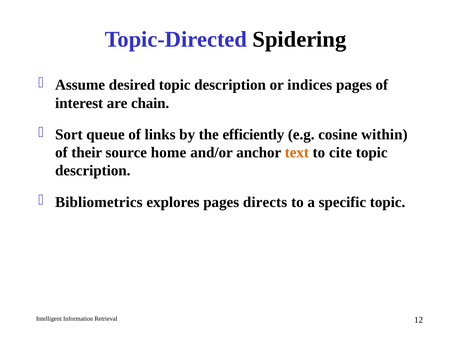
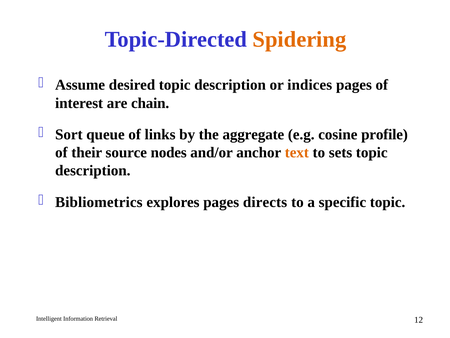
Spidering colour: black -> orange
efficiently: efficiently -> aggregate
within: within -> profile
home: home -> nodes
cite: cite -> sets
